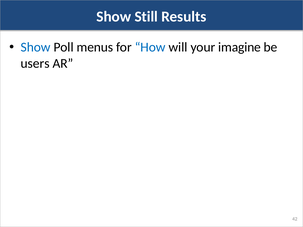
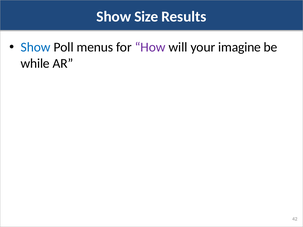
Still: Still -> Size
How colour: blue -> purple
users: users -> while
